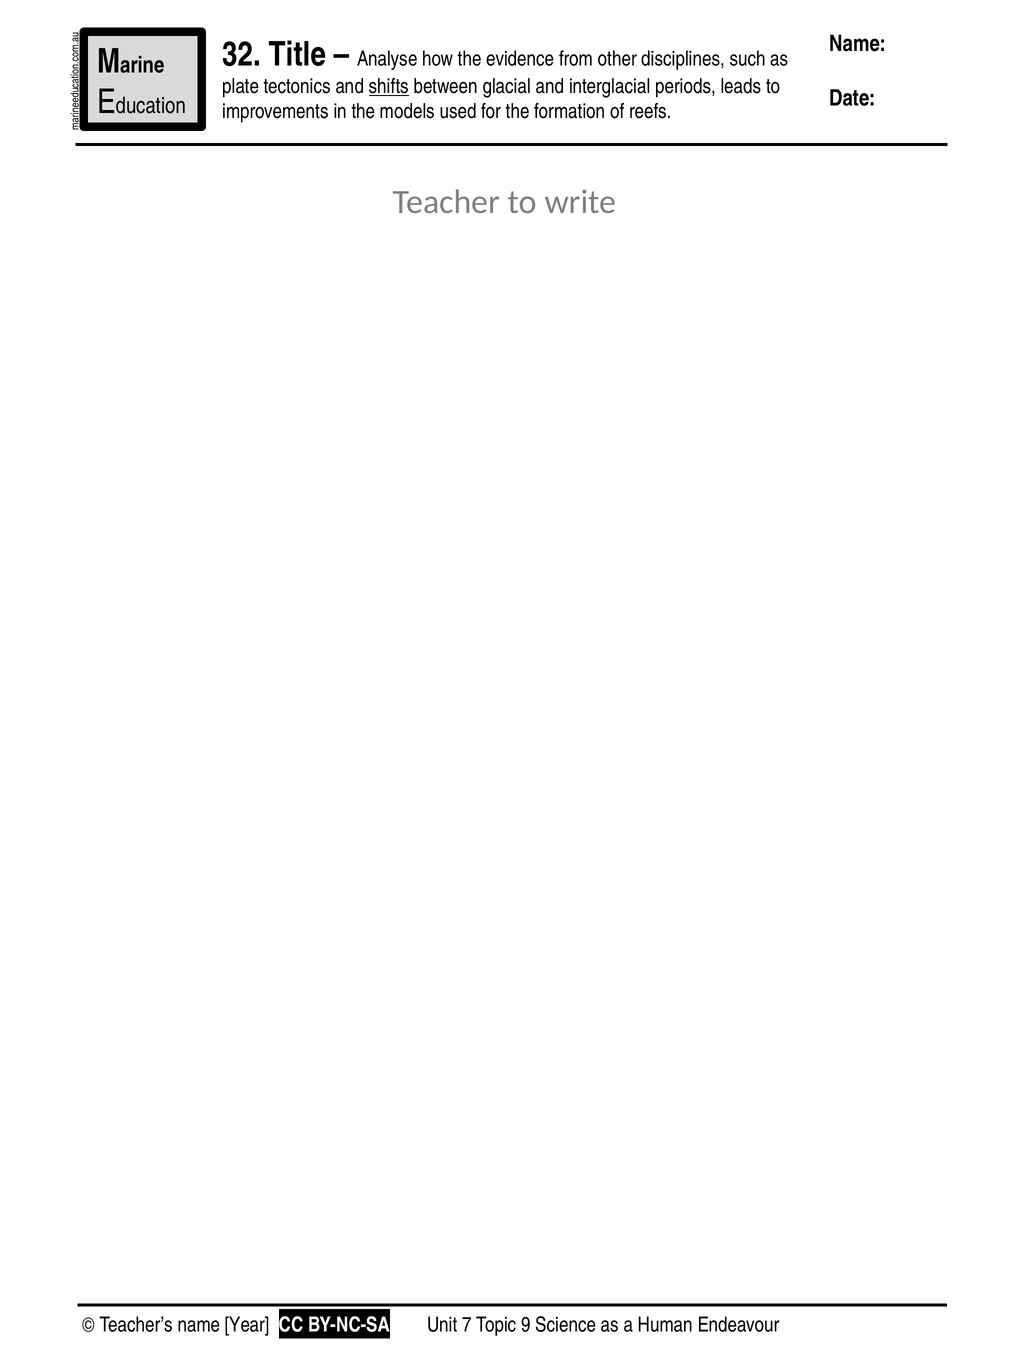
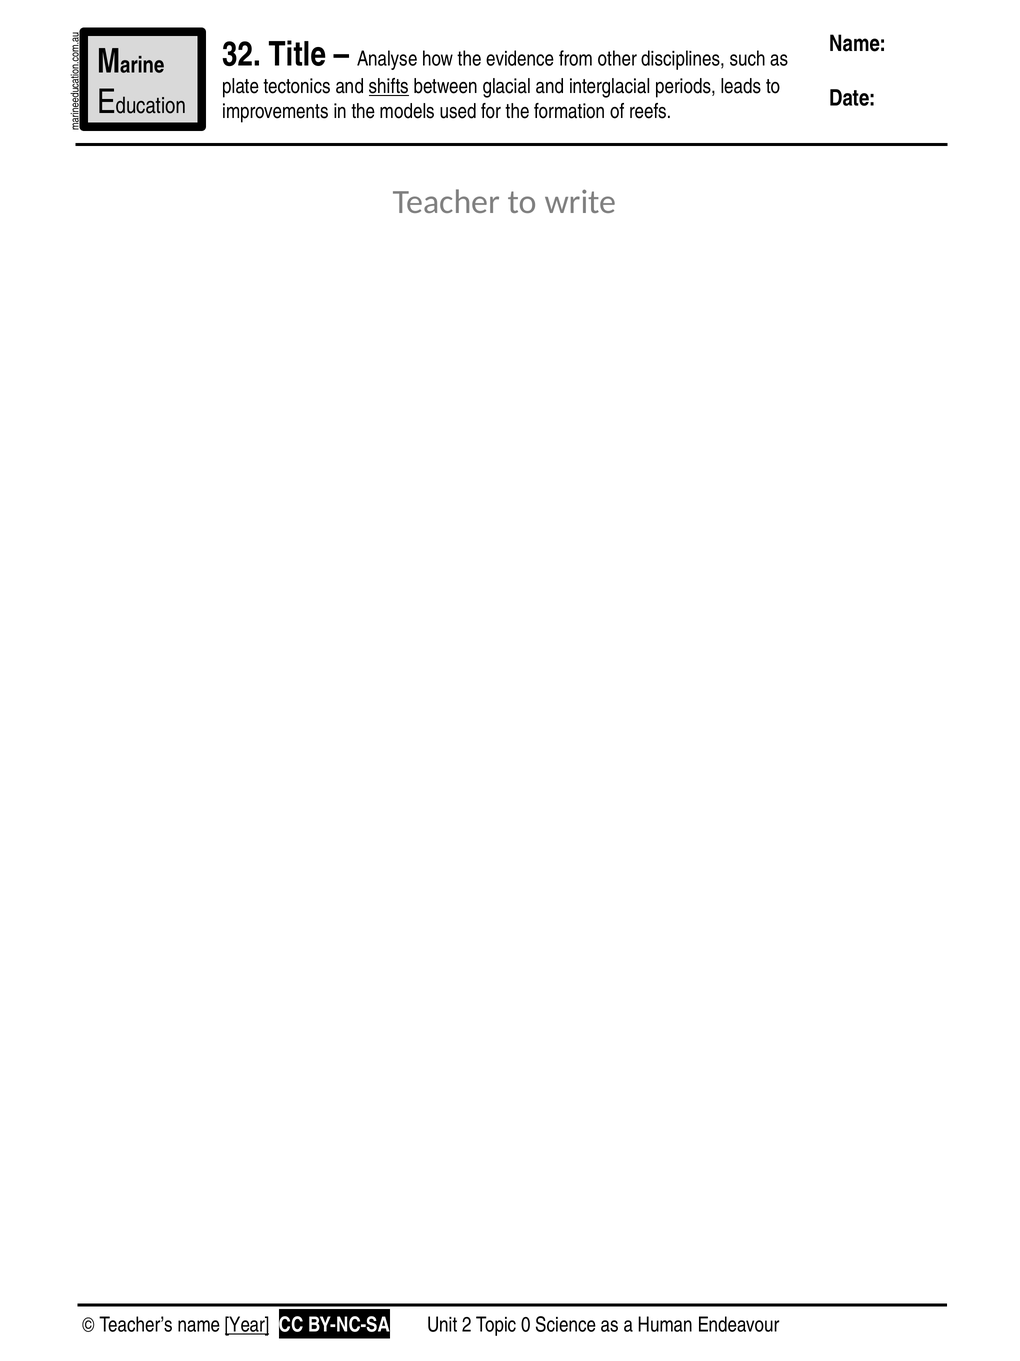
Year underline: none -> present
7: 7 -> 2
9: 9 -> 0
